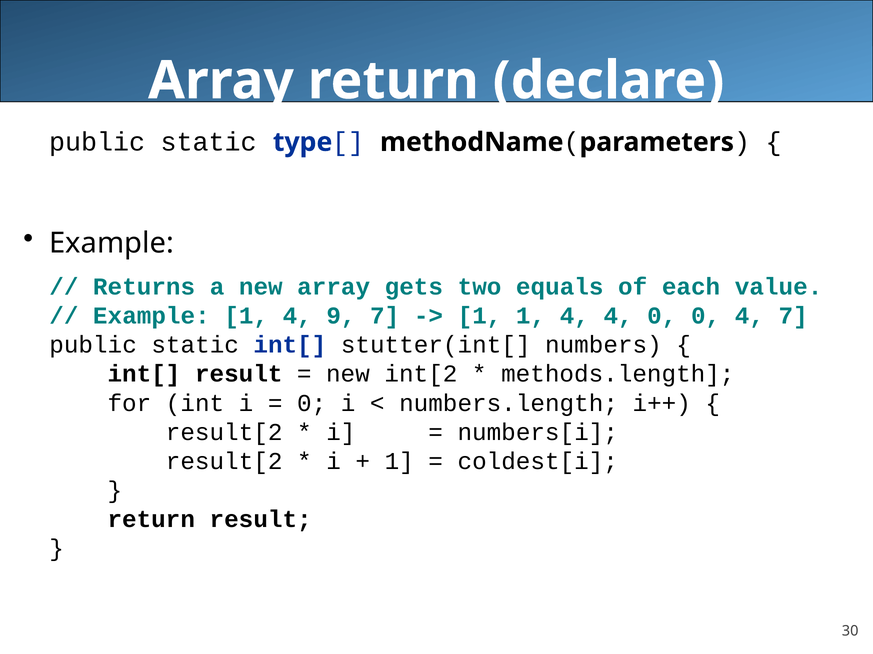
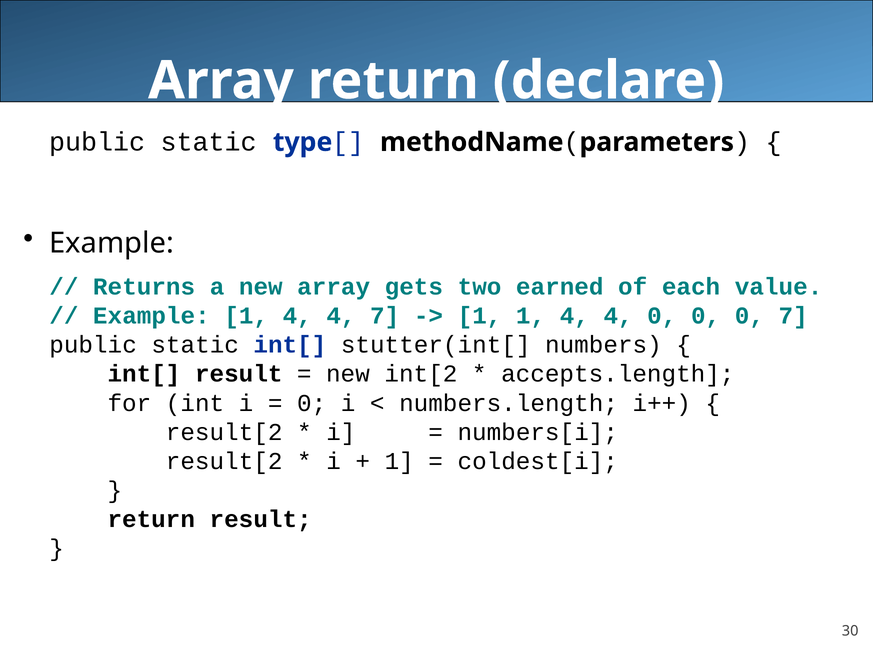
equals: equals -> earned
Example 1 4 9: 9 -> 4
0 0 4: 4 -> 0
methods.length: methods.length -> accepts.length
